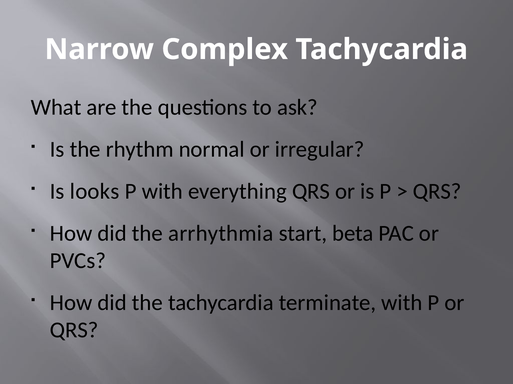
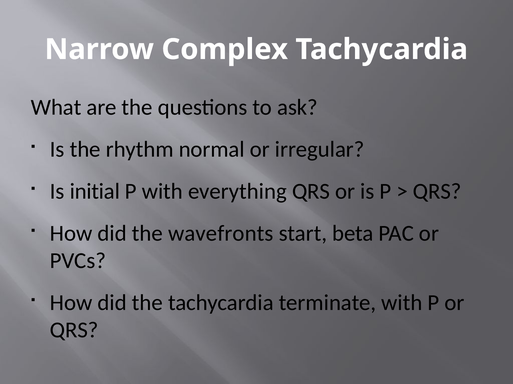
looks: looks -> initial
arrhythmia: arrhythmia -> wavefronts
